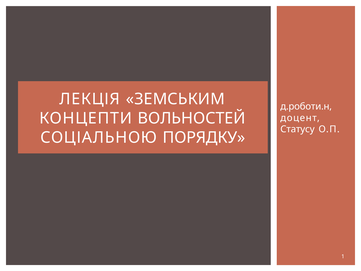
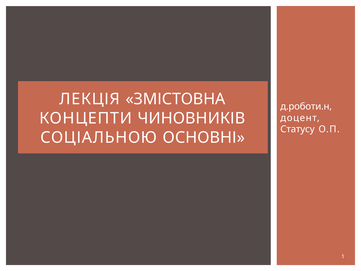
ЗЕМСЬКИМ: ЗЕМСЬКИМ -> ЗМІСТОВНА
ВОЛЬНОСТЕЙ: ВОЛЬНОСТЕЙ -> ЧИНОВНИКІВ
ПОРЯДКУ: ПОРЯДКУ -> ОСНОВНІ
